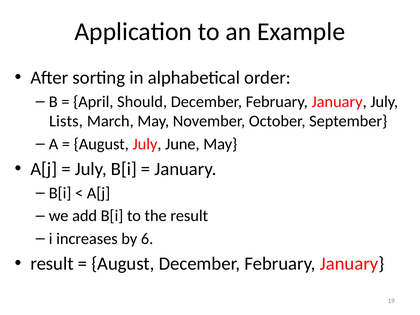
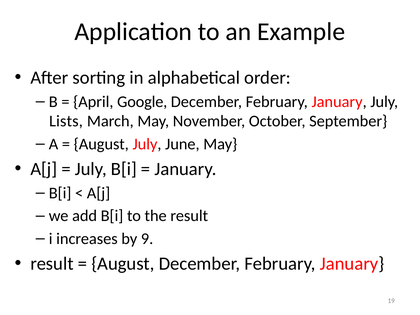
Should: Should -> Google
6: 6 -> 9
